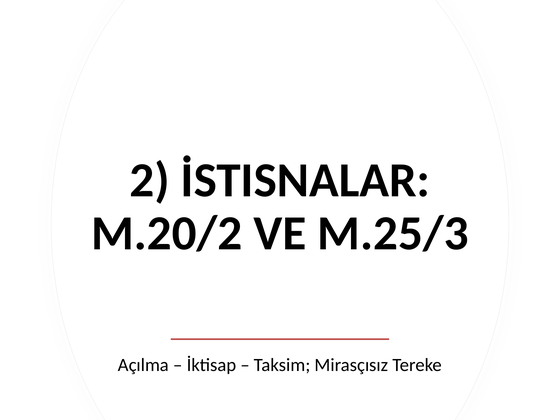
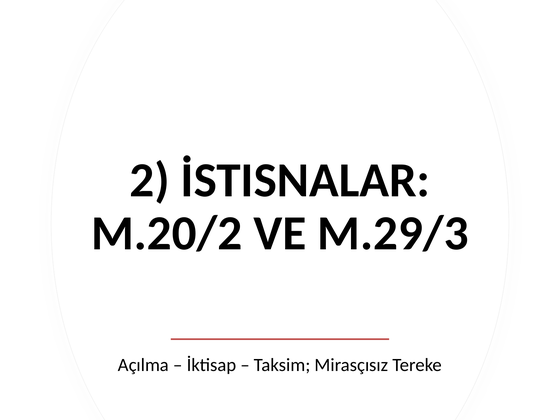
M.25/3: M.25/3 -> M.29/3
